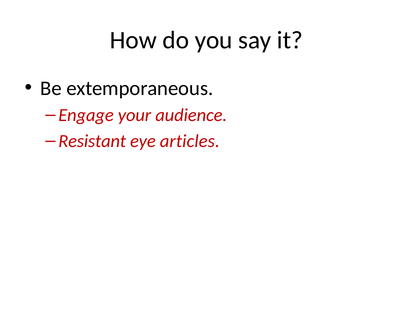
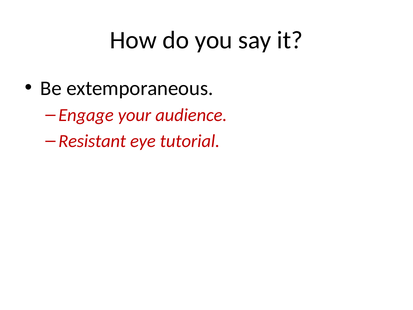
articles: articles -> tutorial
